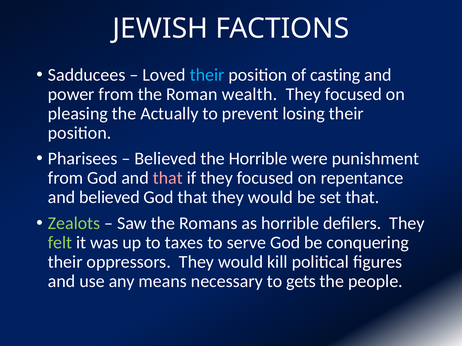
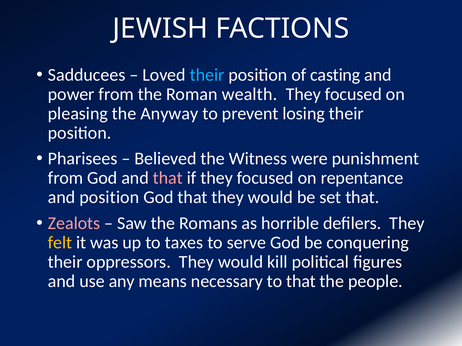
Actually: Actually -> Anyway
the Horrible: Horrible -> Witness
and believed: believed -> position
Zealots colour: light green -> pink
felt colour: light green -> yellow
to gets: gets -> that
